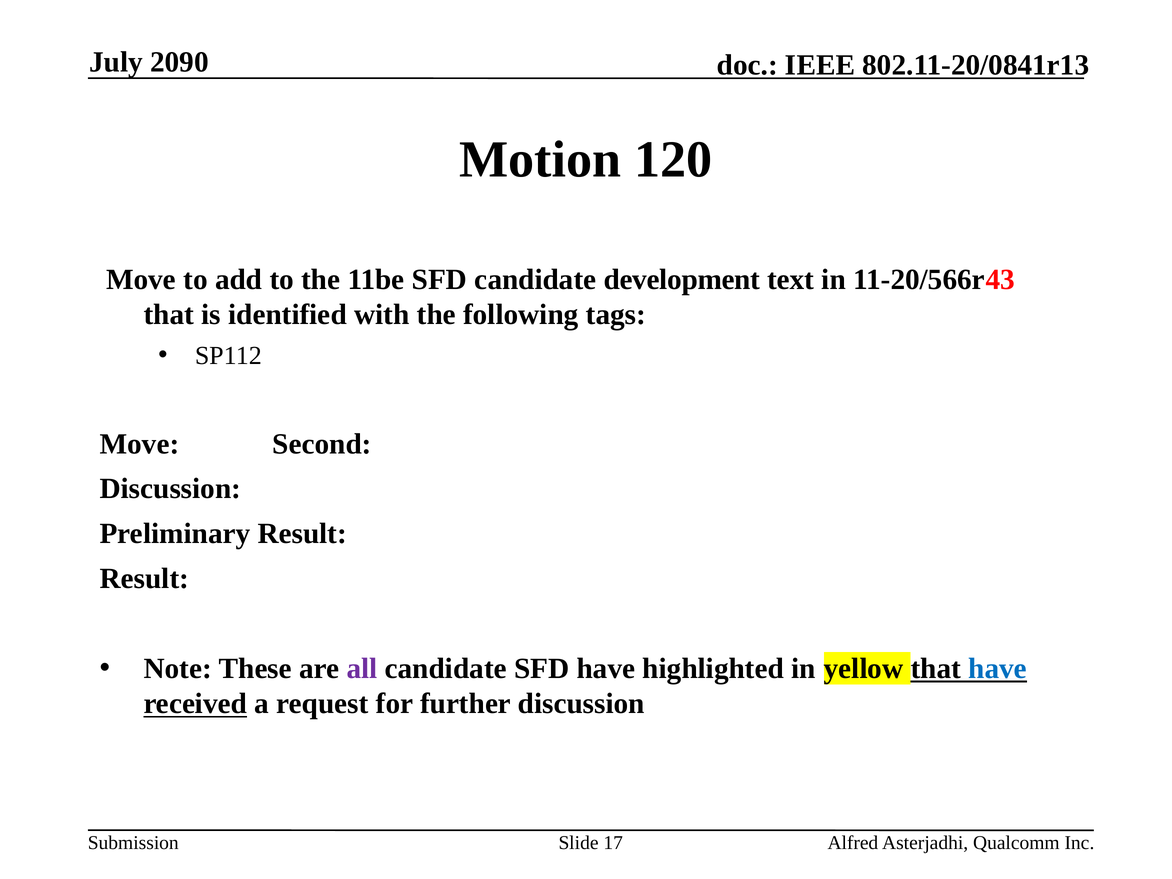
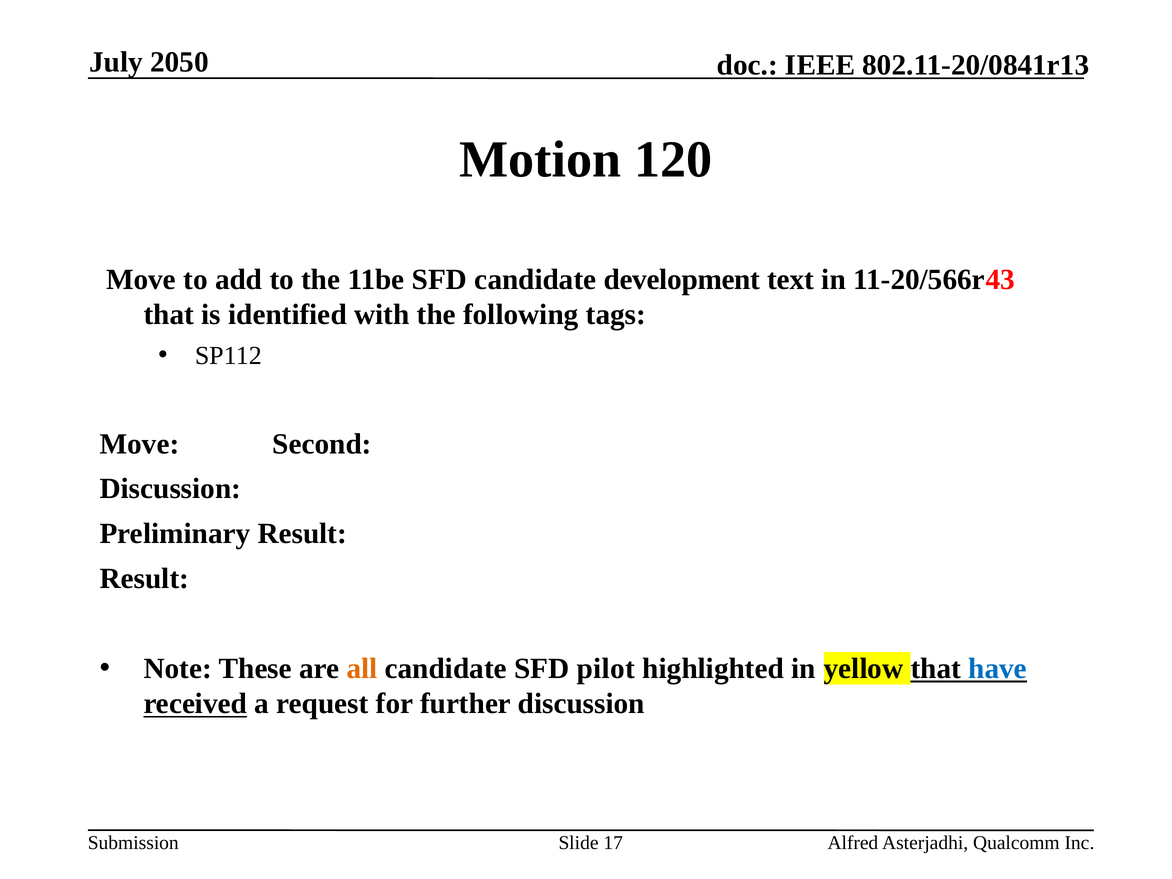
2090: 2090 -> 2050
all colour: purple -> orange
SFD have: have -> pilot
